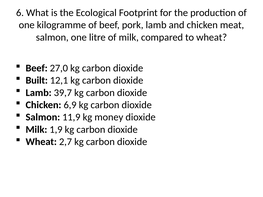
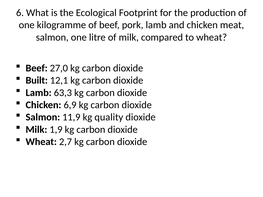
39,7: 39,7 -> 63,3
money: money -> quality
